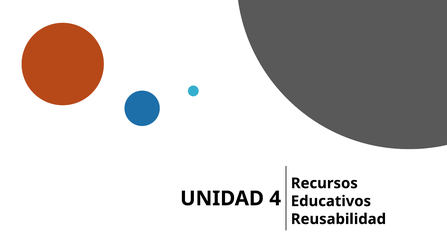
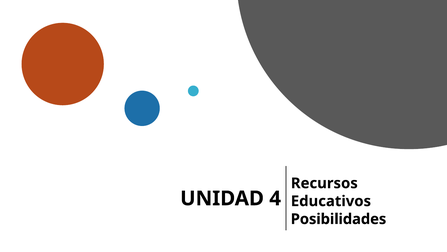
Reusabilidad: Reusabilidad -> Posibilidades
